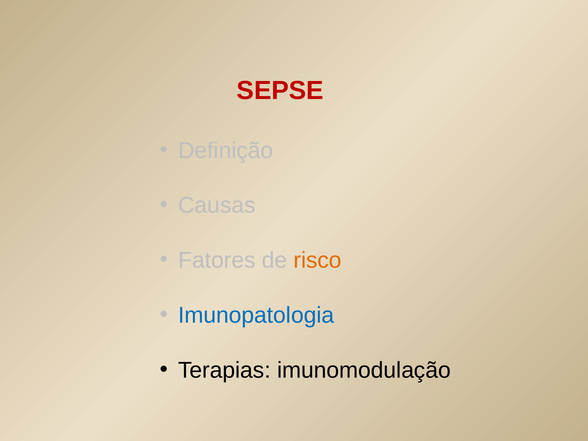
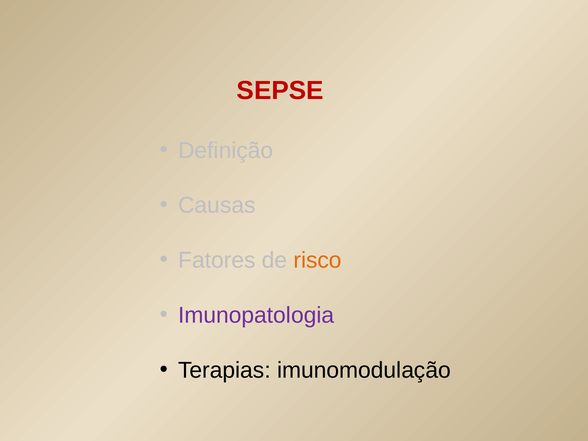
Imunopatologia colour: blue -> purple
